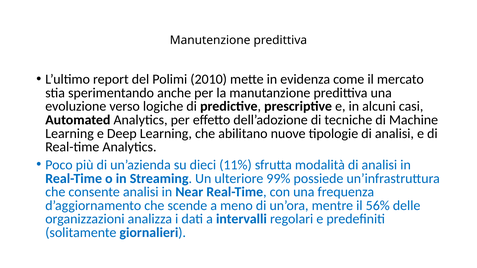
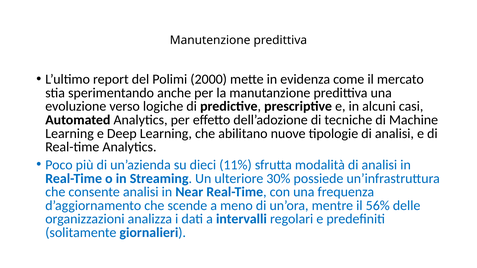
2010: 2010 -> 2000
99%: 99% -> 30%
